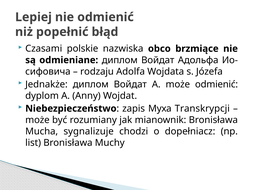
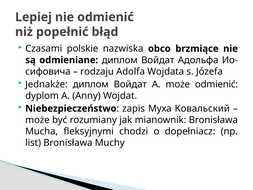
Transkrypcji: Transkrypcji -> Ковальский
sygnalizuje: sygnalizuje -> fleksyjnymi
